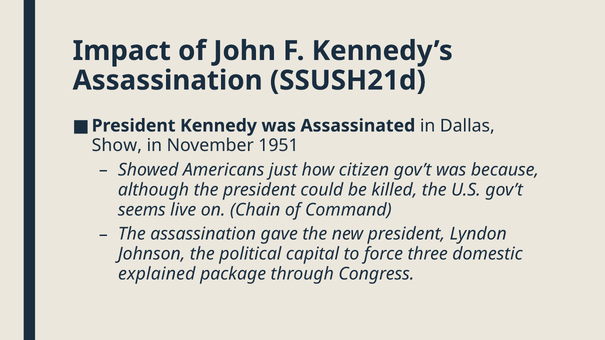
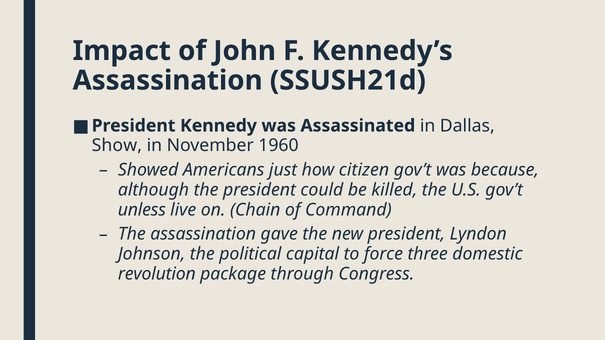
1951: 1951 -> 1960
seems: seems -> unless
explained: explained -> revolution
